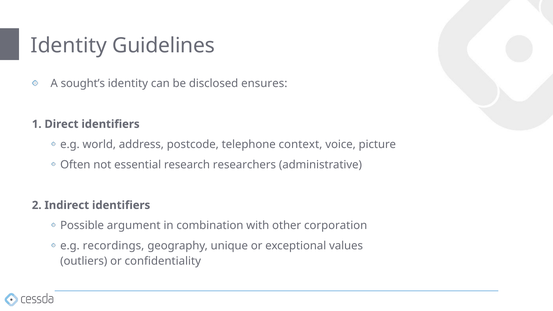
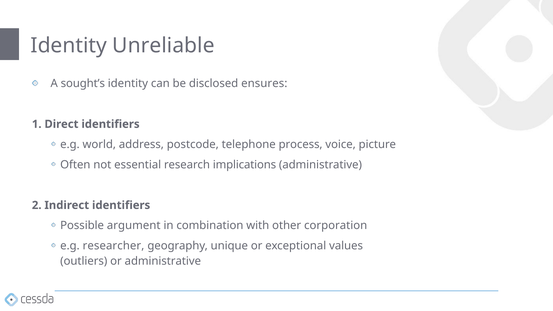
Guidelines: Guidelines -> Unreliable
context: context -> process
researchers: researchers -> implications
recordings: recordings -> researcher
or confidentiality: confidentiality -> administrative
